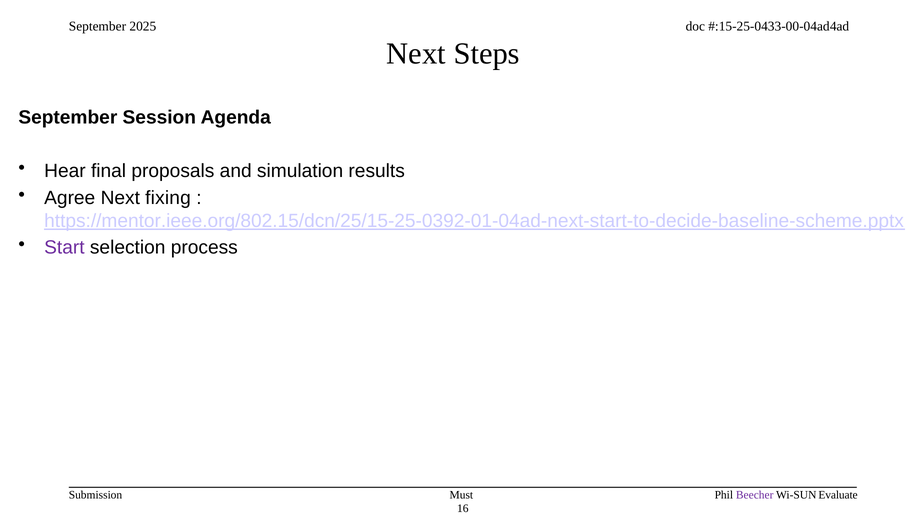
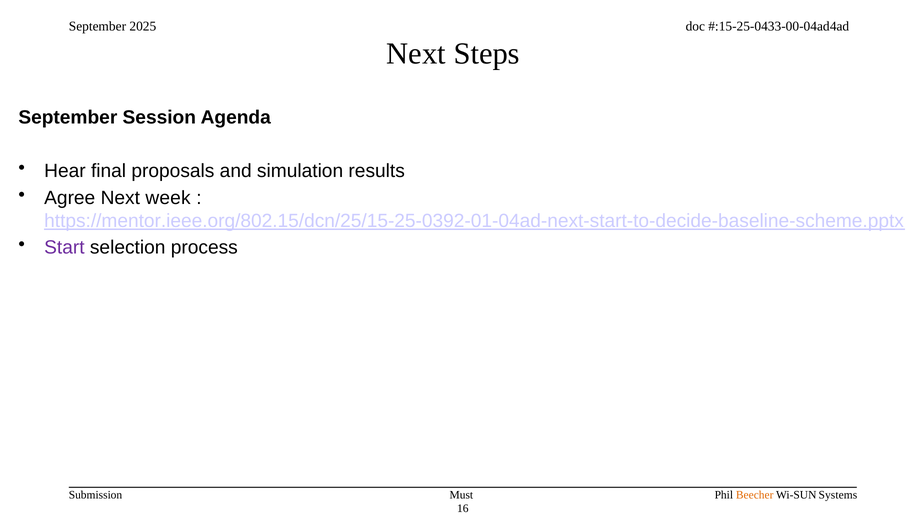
fixing: fixing -> week
Beecher colour: purple -> orange
Evaluate: Evaluate -> Systems
